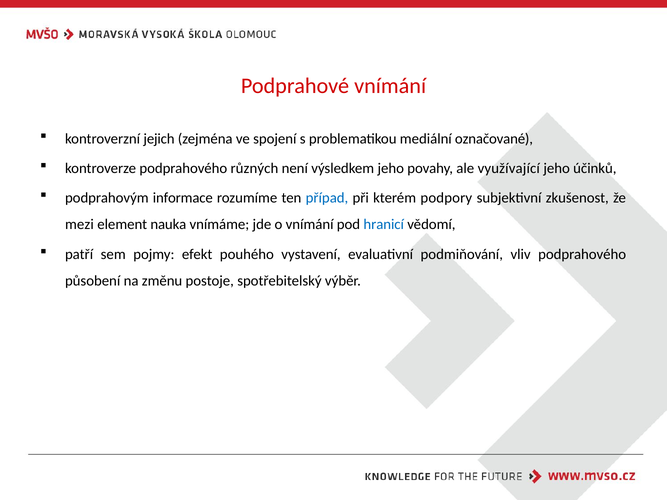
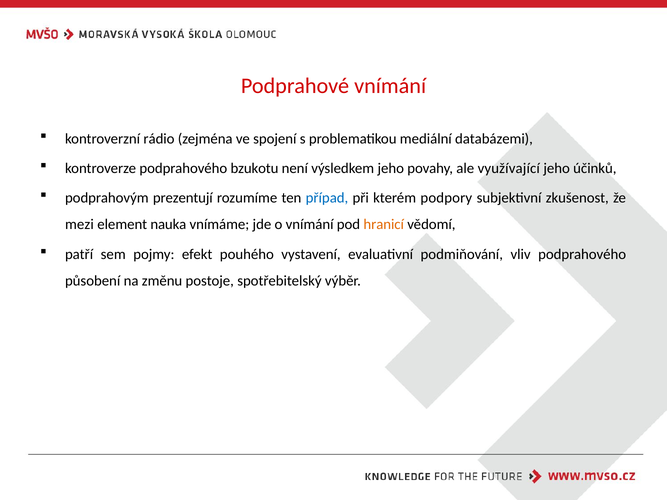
jejich: jejich -> rádio
označované: označované -> databázemi
různých: různých -> bzukotu
informace: informace -> prezentují
hranicí colour: blue -> orange
